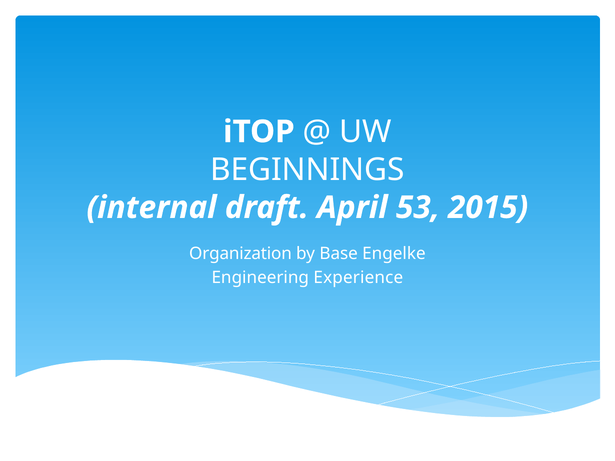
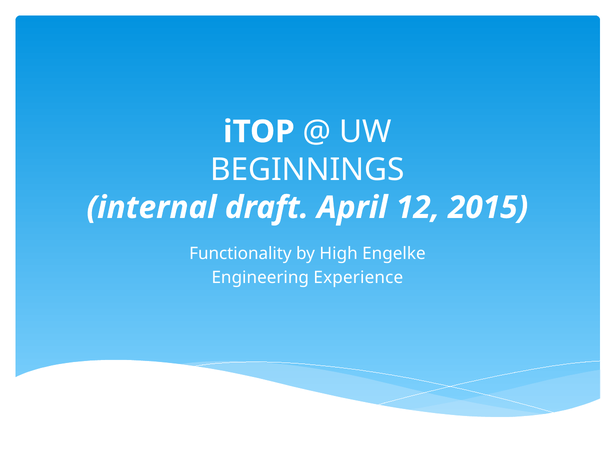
53: 53 -> 12
Organization: Organization -> Functionality
Base: Base -> High
